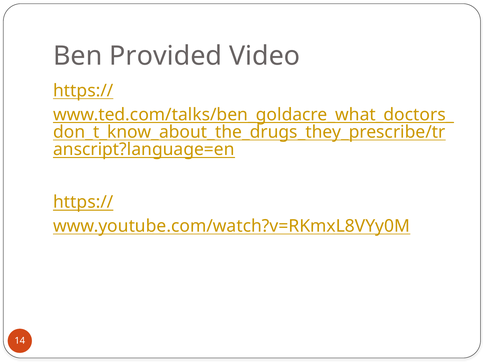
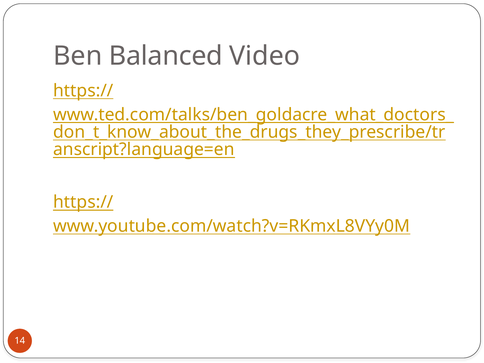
Provided: Provided -> Balanced
